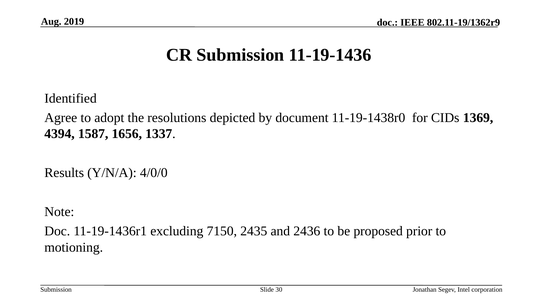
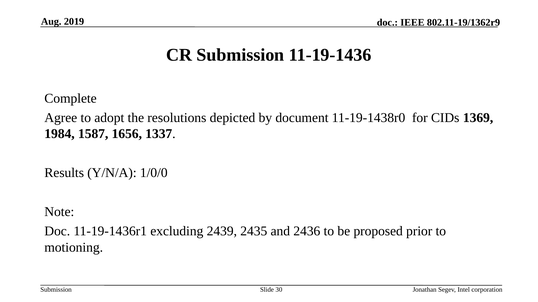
Identified: Identified -> Complete
4394: 4394 -> 1984
4/0/0: 4/0/0 -> 1/0/0
7150: 7150 -> 2439
